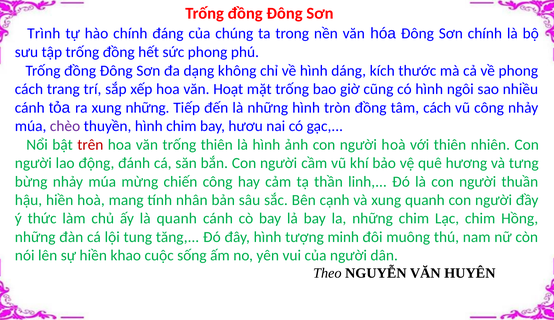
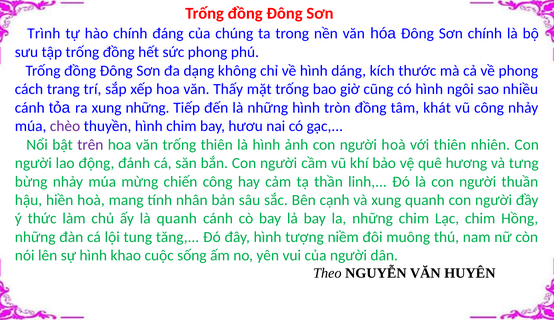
Hoạt: Hoạt -> Thấy
tâm cách: cách -> khát
trên colour: red -> purple
minh: minh -> niềm
sự hiền: hiền -> hình
